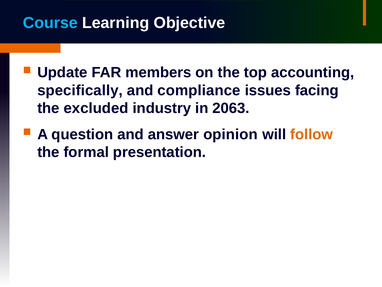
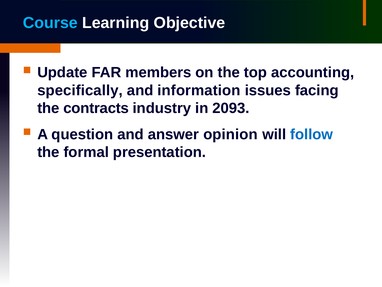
compliance: compliance -> information
excluded: excluded -> contracts
2063: 2063 -> 2093
follow colour: orange -> blue
